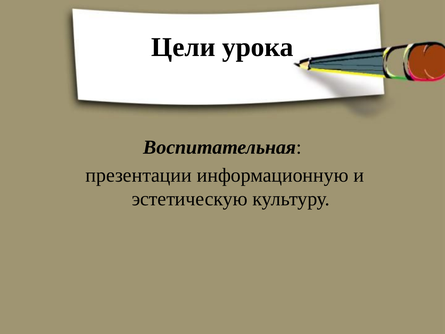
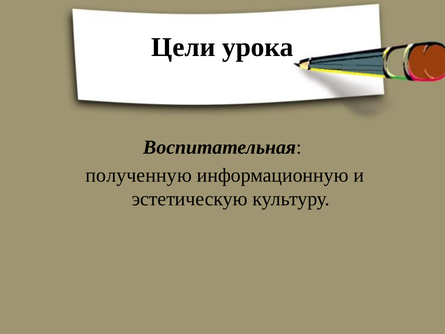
презентации: презентации -> полученную
